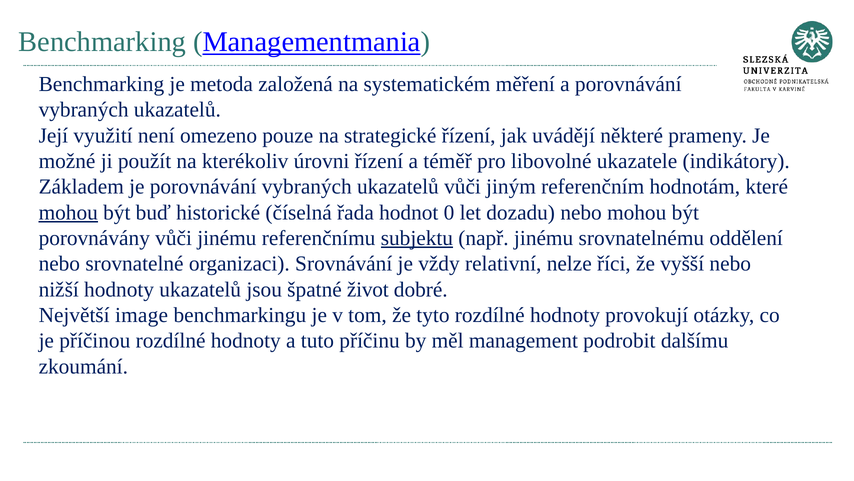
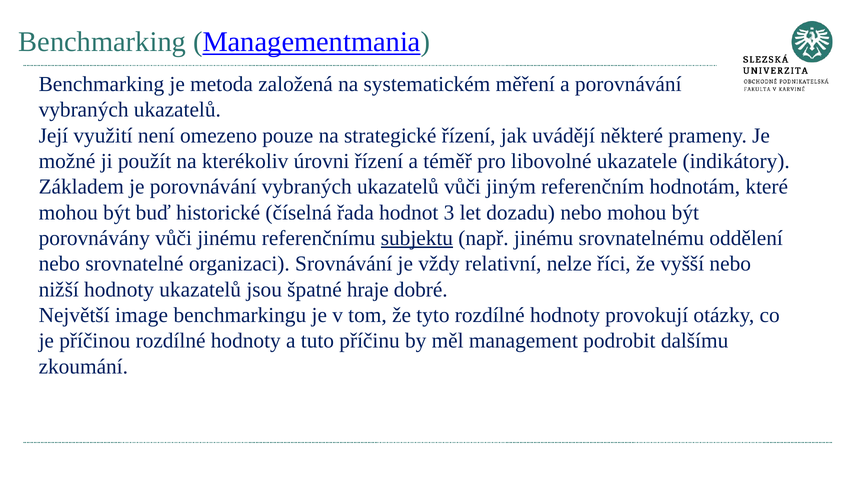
mohou at (68, 212) underline: present -> none
0: 0 -> 3
život: život -> hraje
